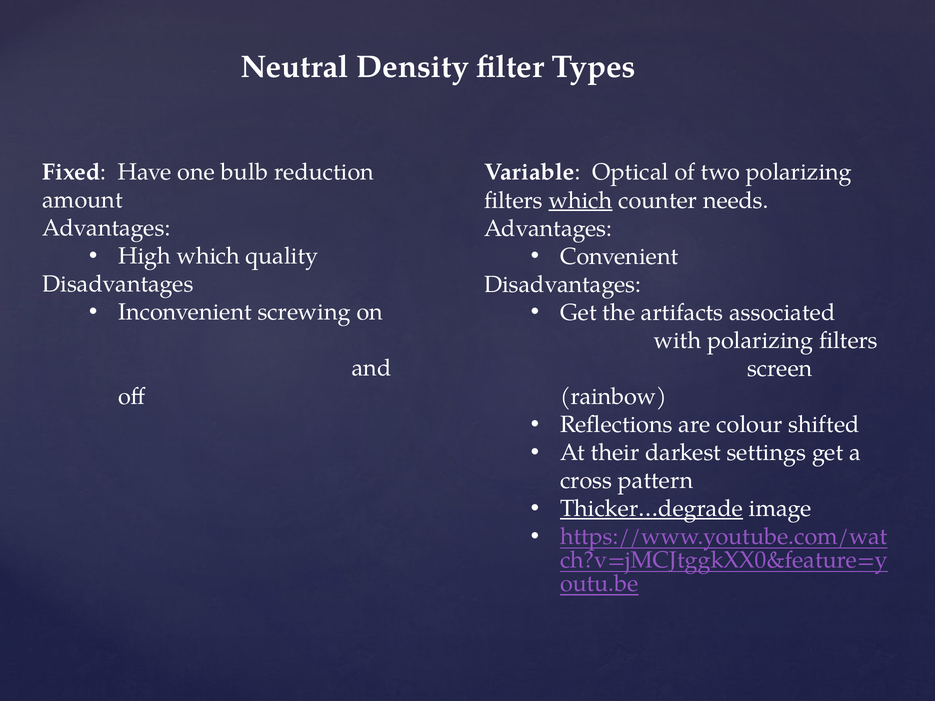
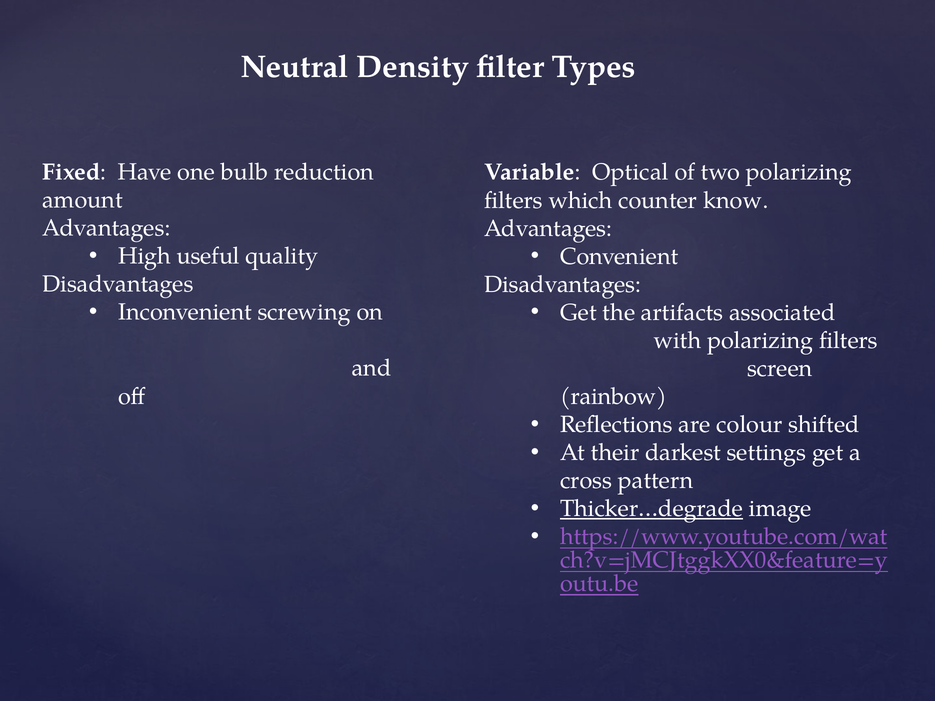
which at (581, 200) underline: present -> none
needs: needs -> know
High which: which -> useful
